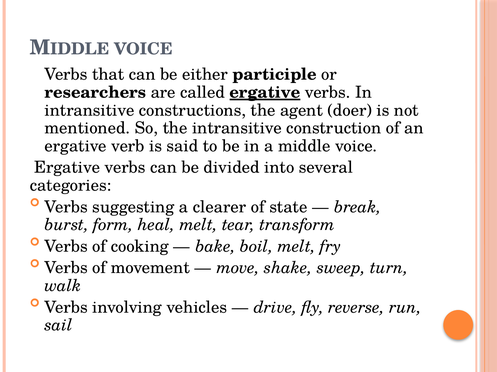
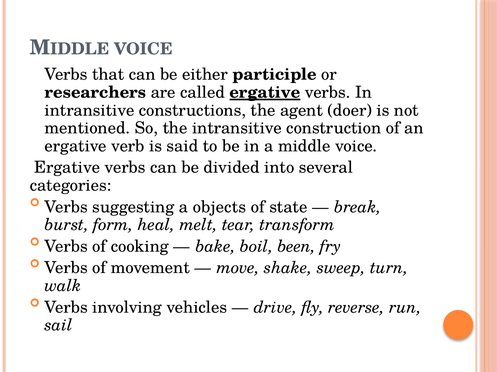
clearer: clearer -> objects
boil melt: melt -> been
